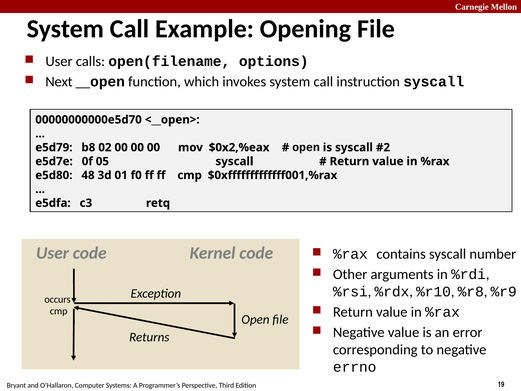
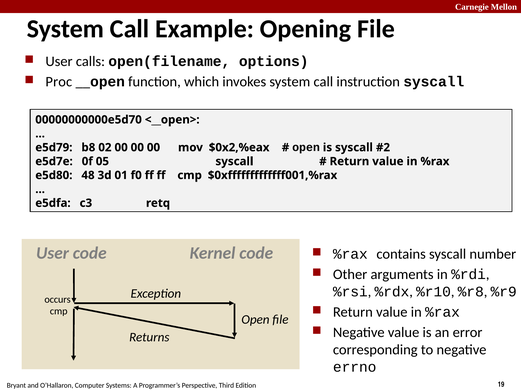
Next: Next -> Proc
